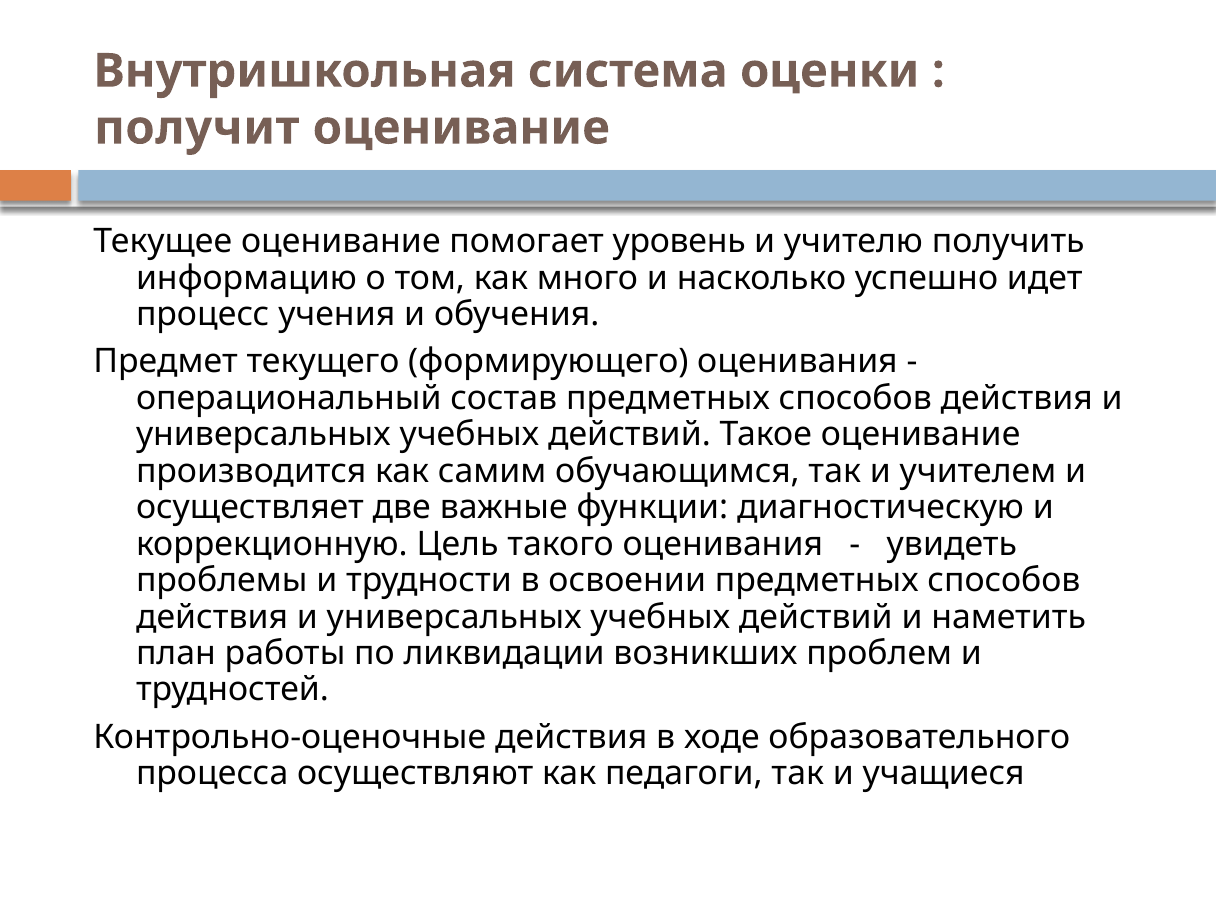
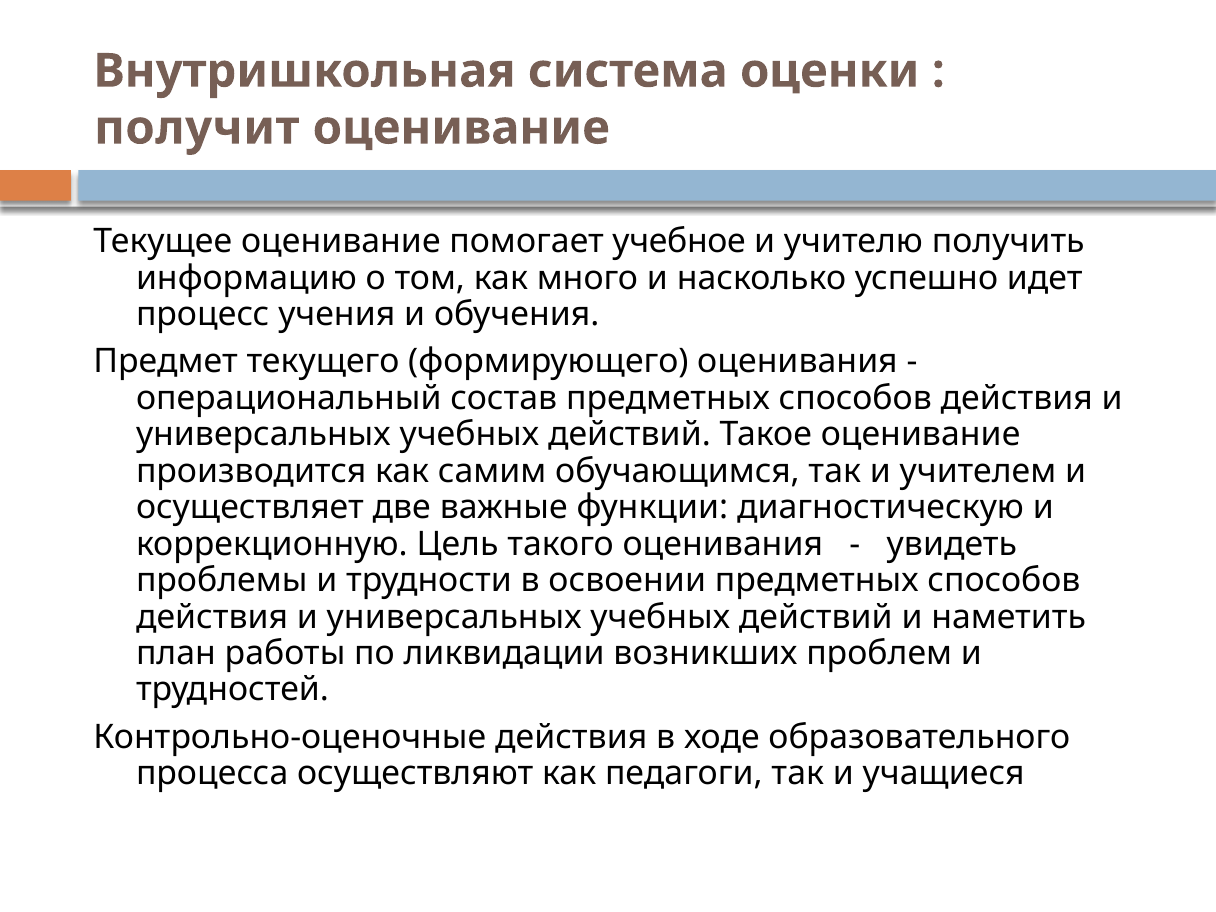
уровень: уровень -> учебное
